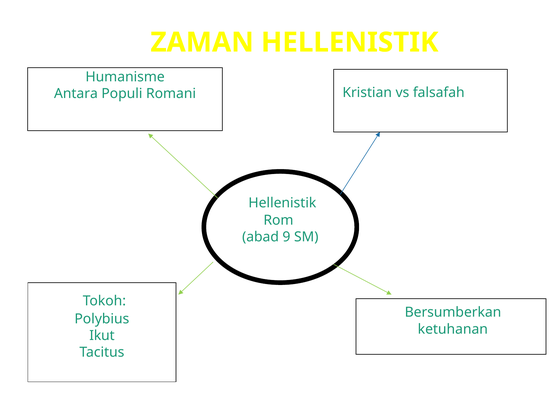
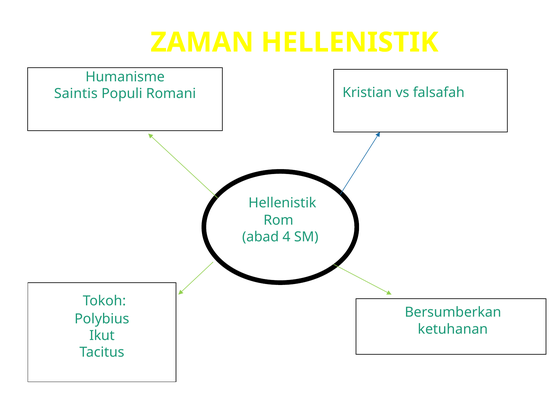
Antara: Antara -> Saintis
9: 9 -> 4
